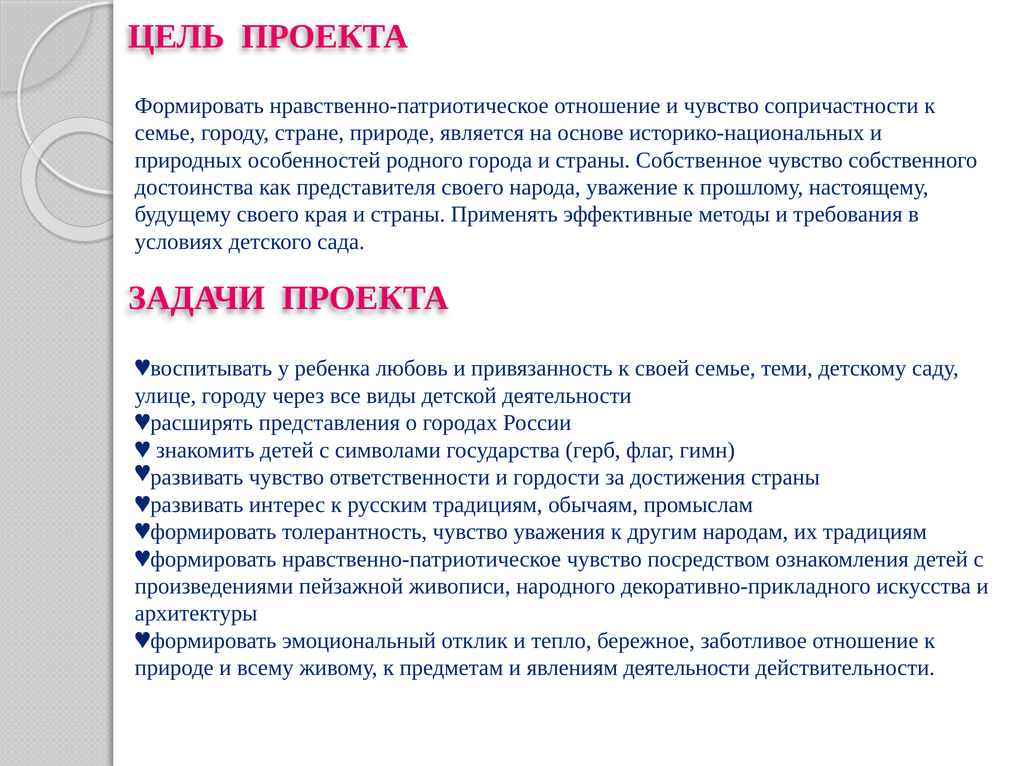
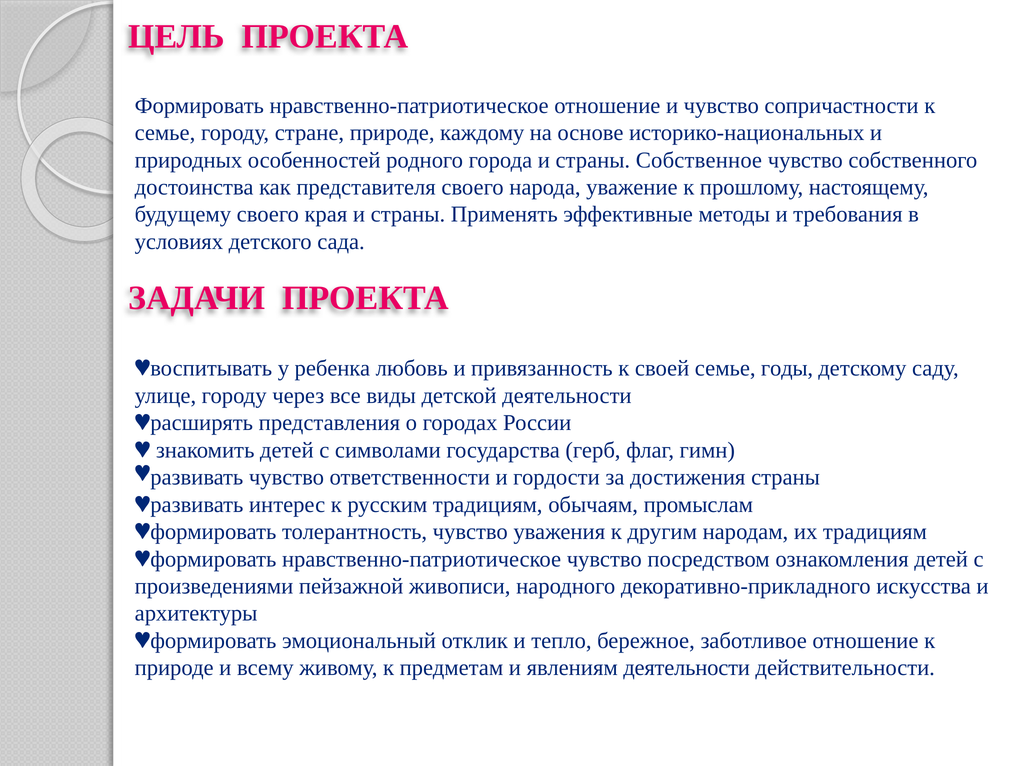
является: является -> каждому
теми: теми -> годы
